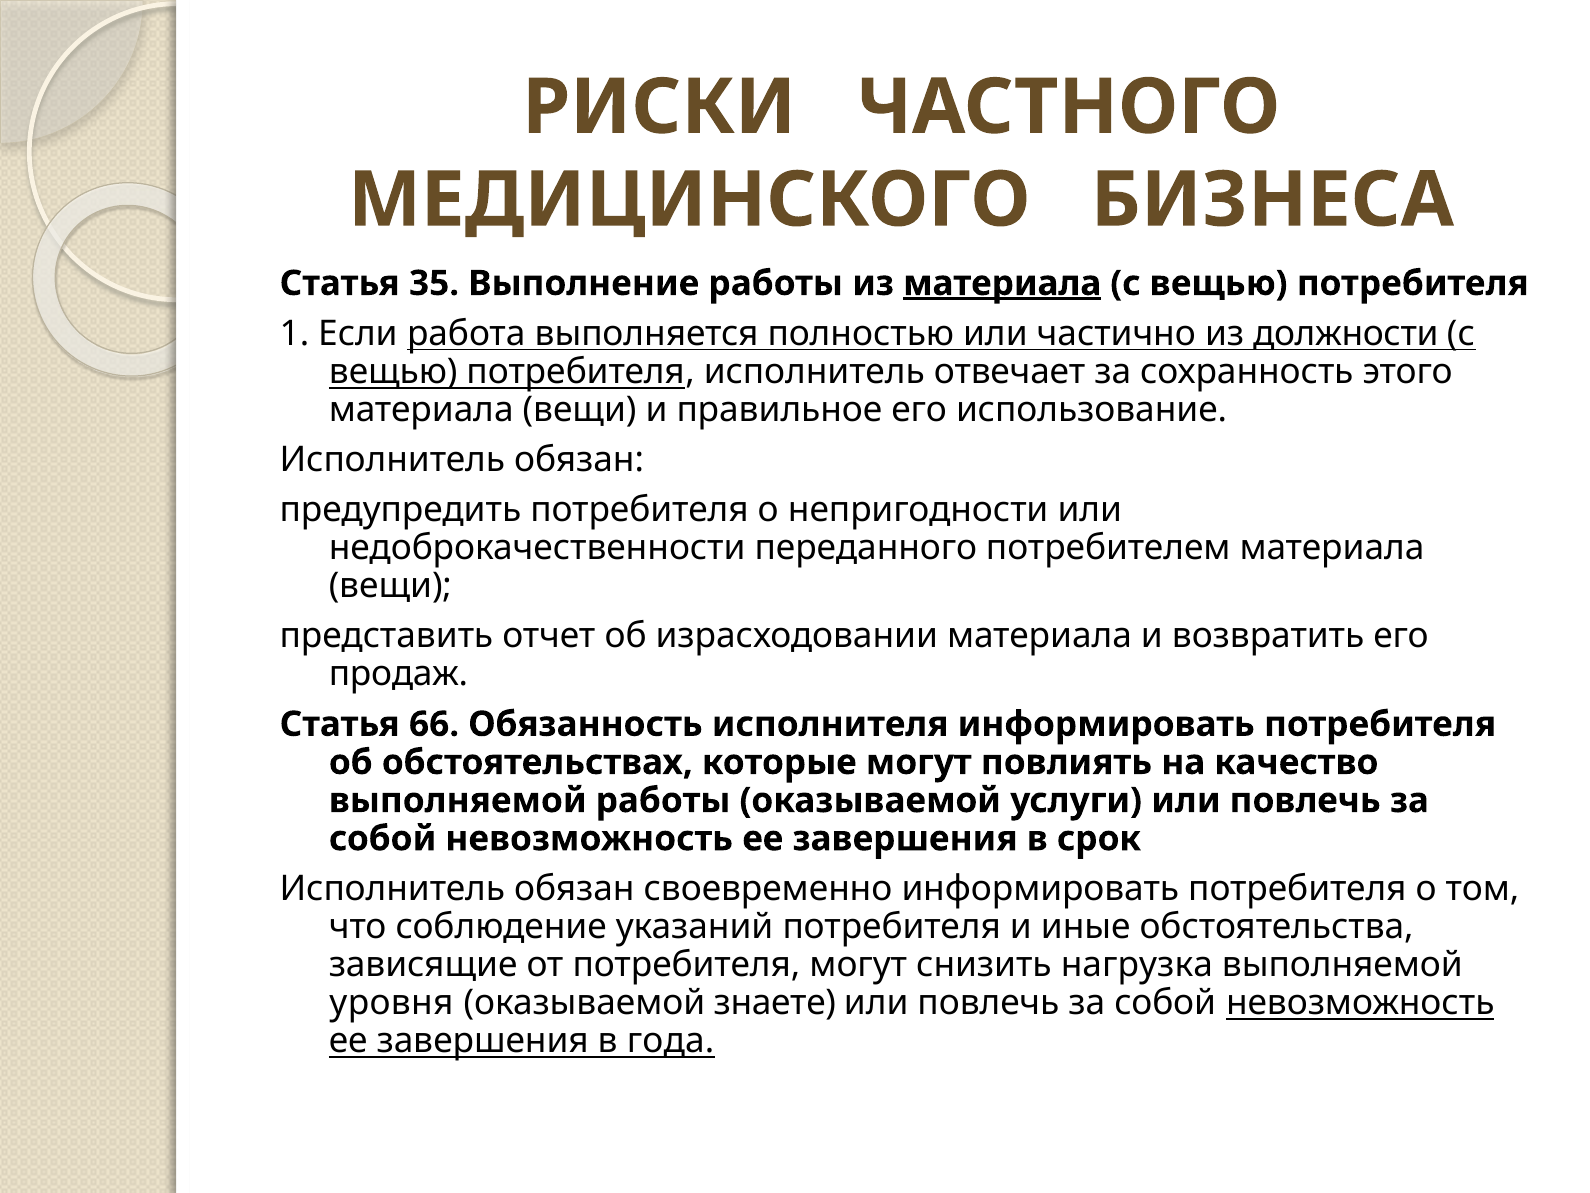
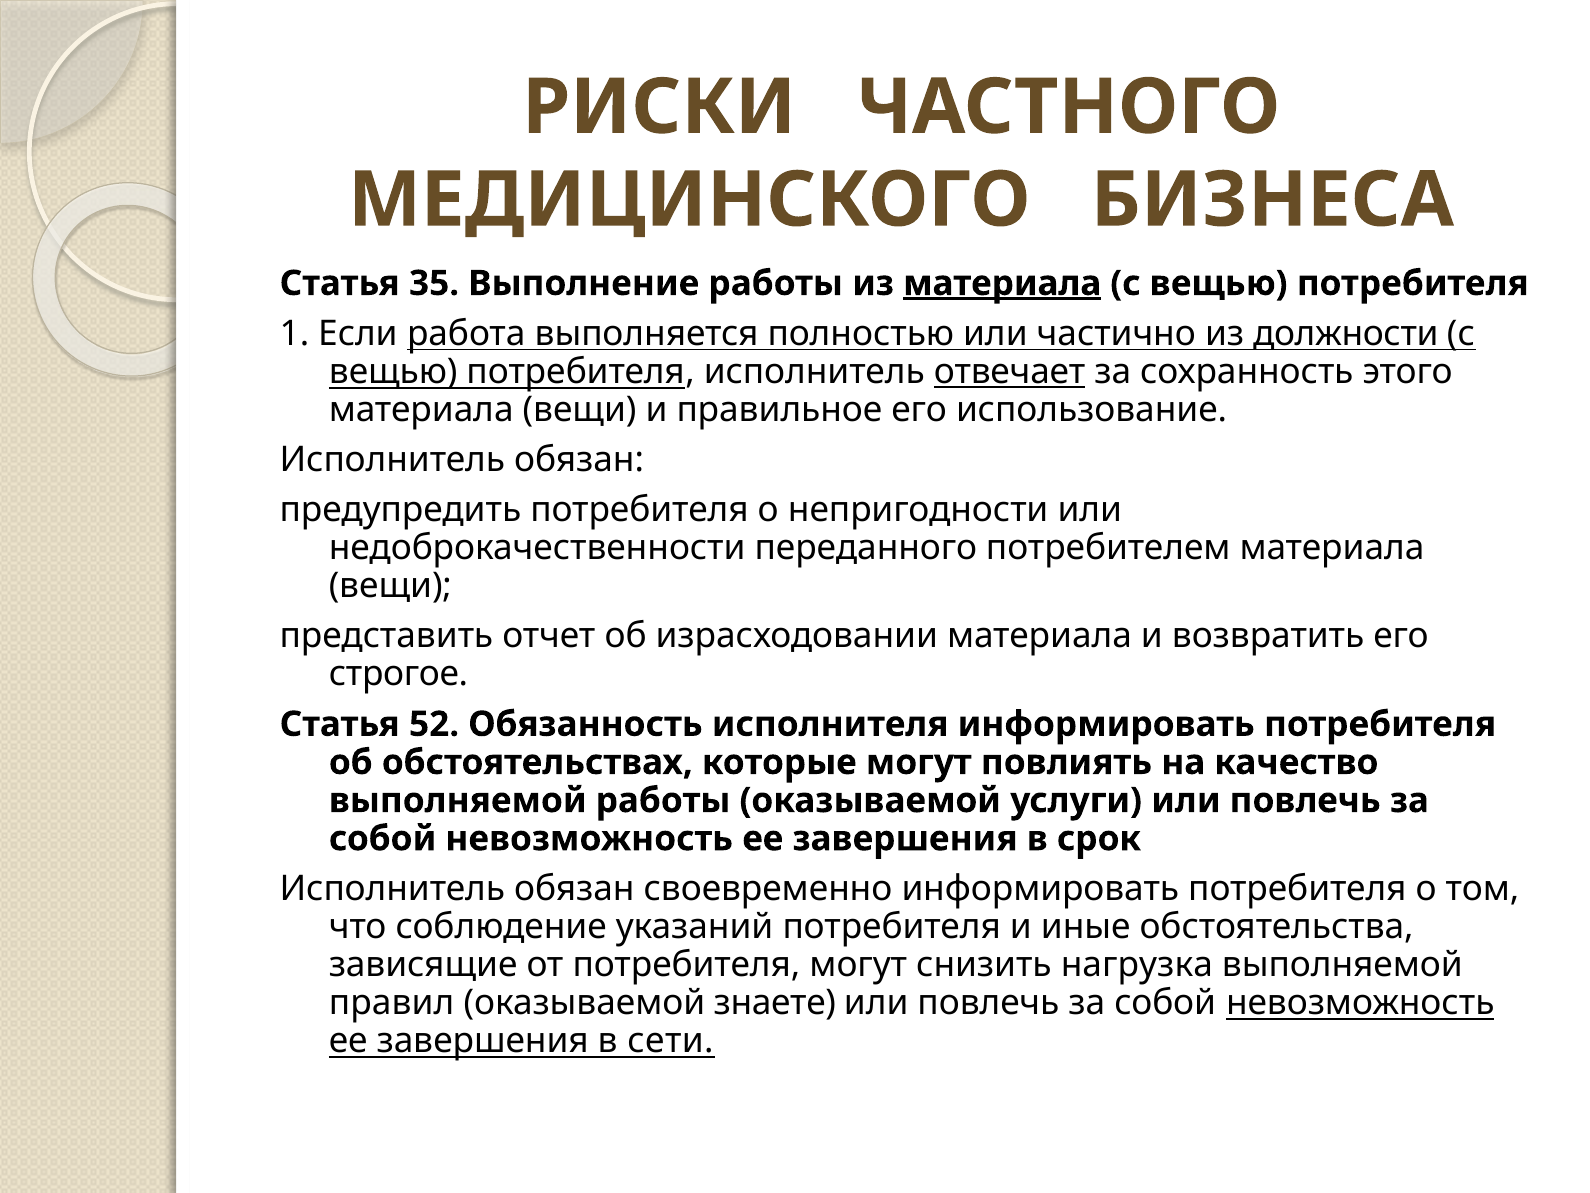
отвечает underline: none -> present
продаж: продаж -> строгое
66: 66 -> 52
уровня: уровня -> правил
года: года -> сети
